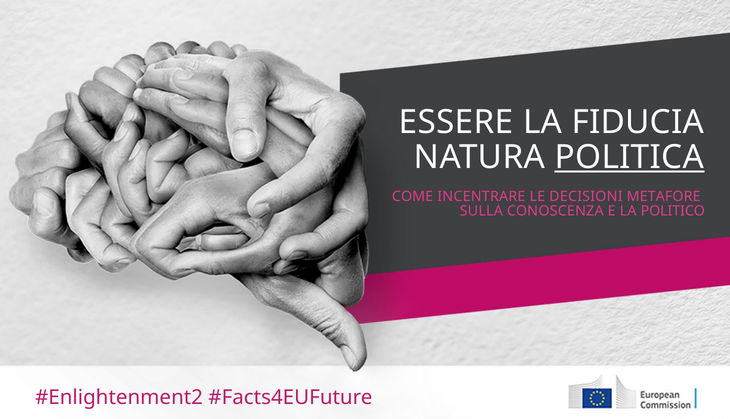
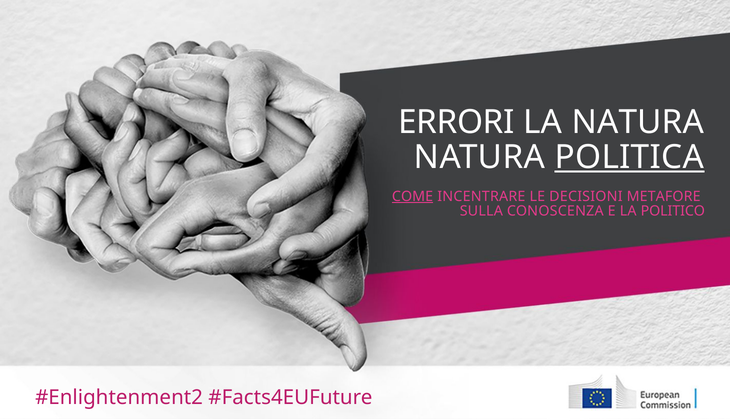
ESSERE: ESSERE -> ERRORI
LA FIDUCIA: FIDUCIA -> NATURA
COME underline: none -> present
